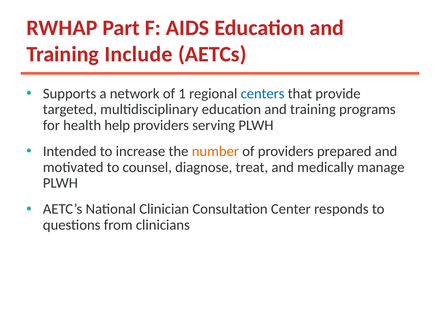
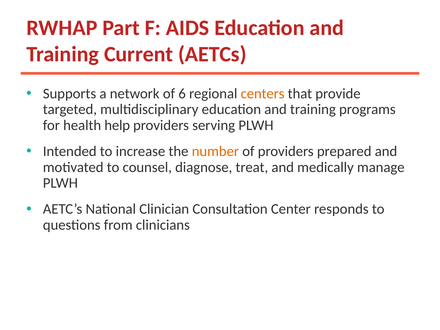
Include: Include -> Current
1: 1 -> 6
centers colour: blue -> orange
